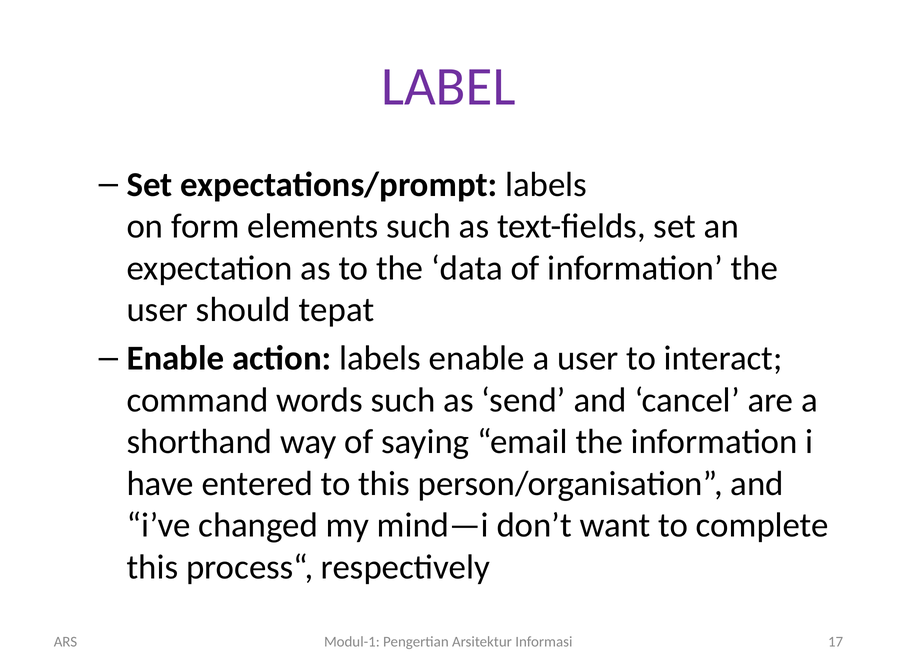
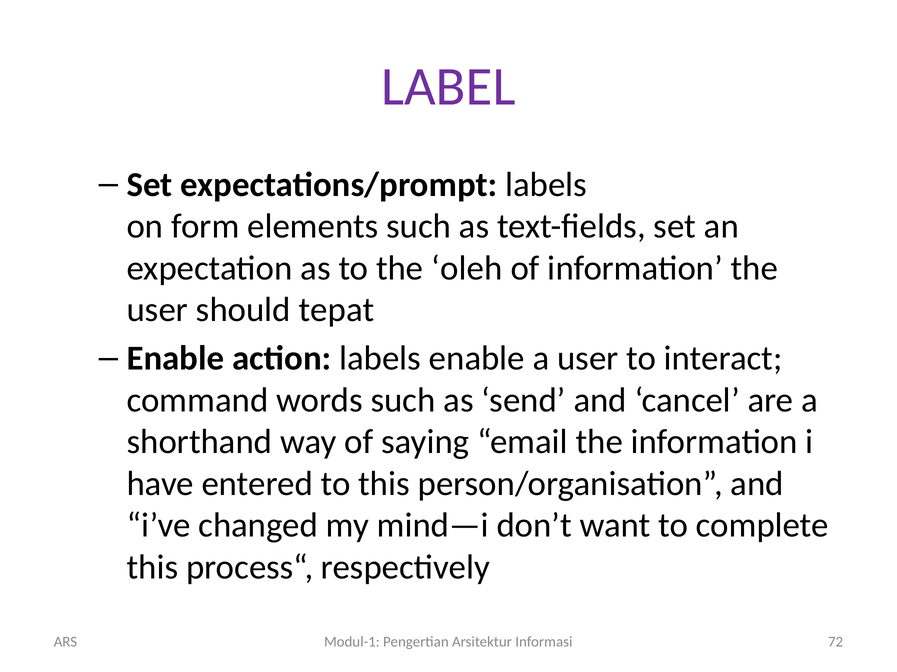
data: data -> oleh
17: 17 -> 72
